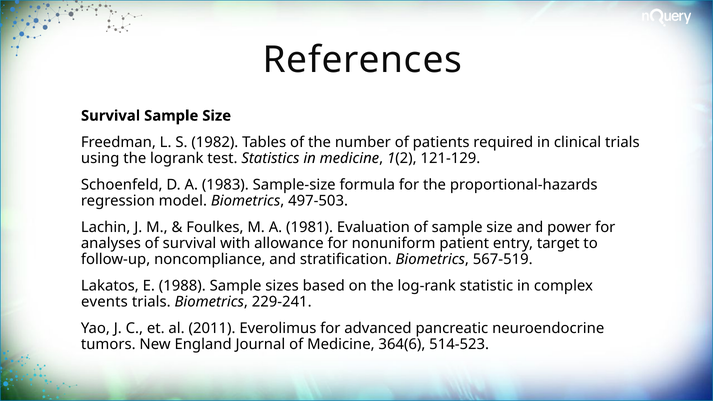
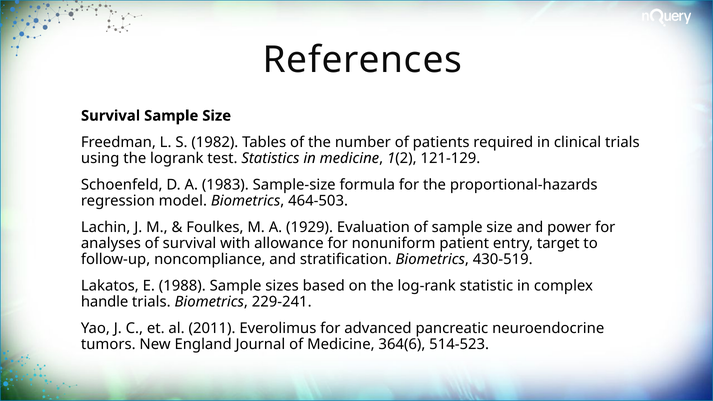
497-503: 497-503 -> 464-503
1981: 1981 -> 1929
567-519: 567-519 -> 430-519
events: events -> handle
